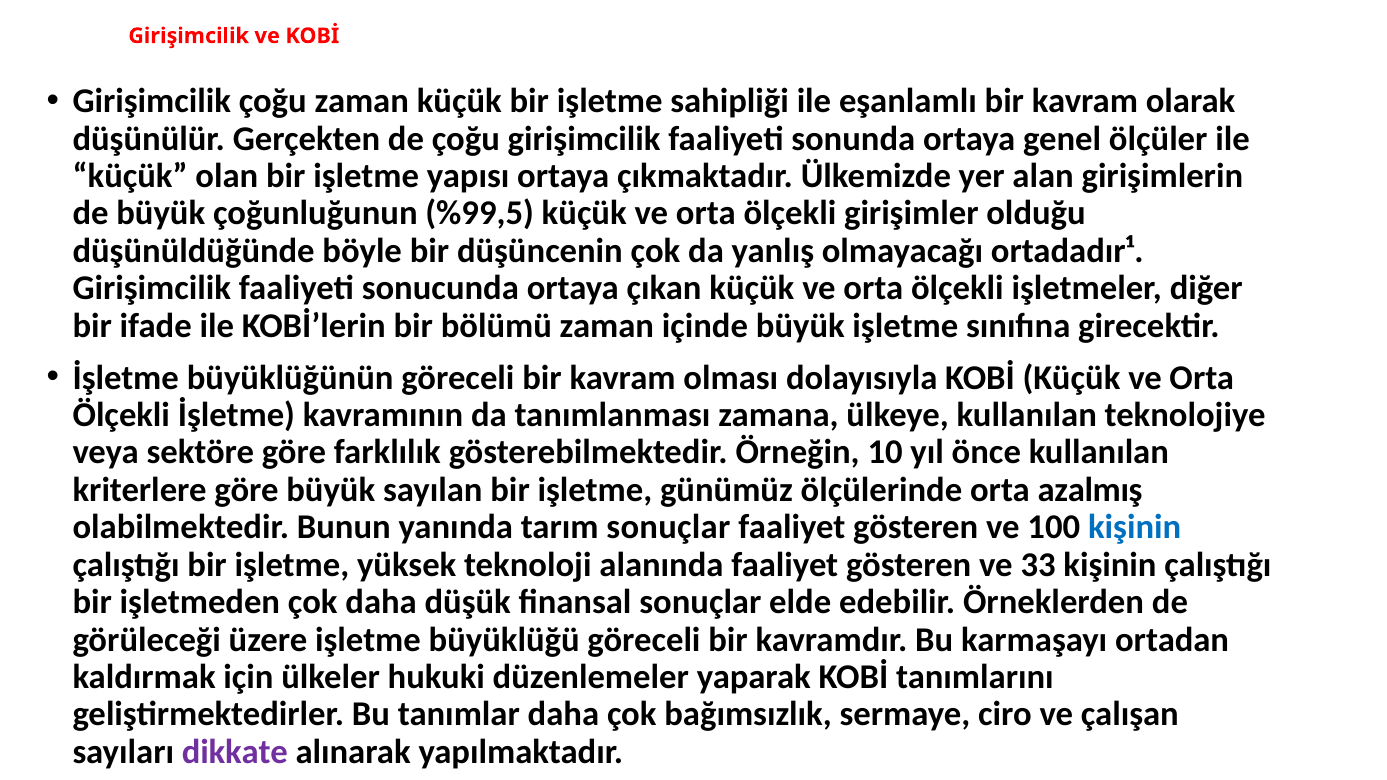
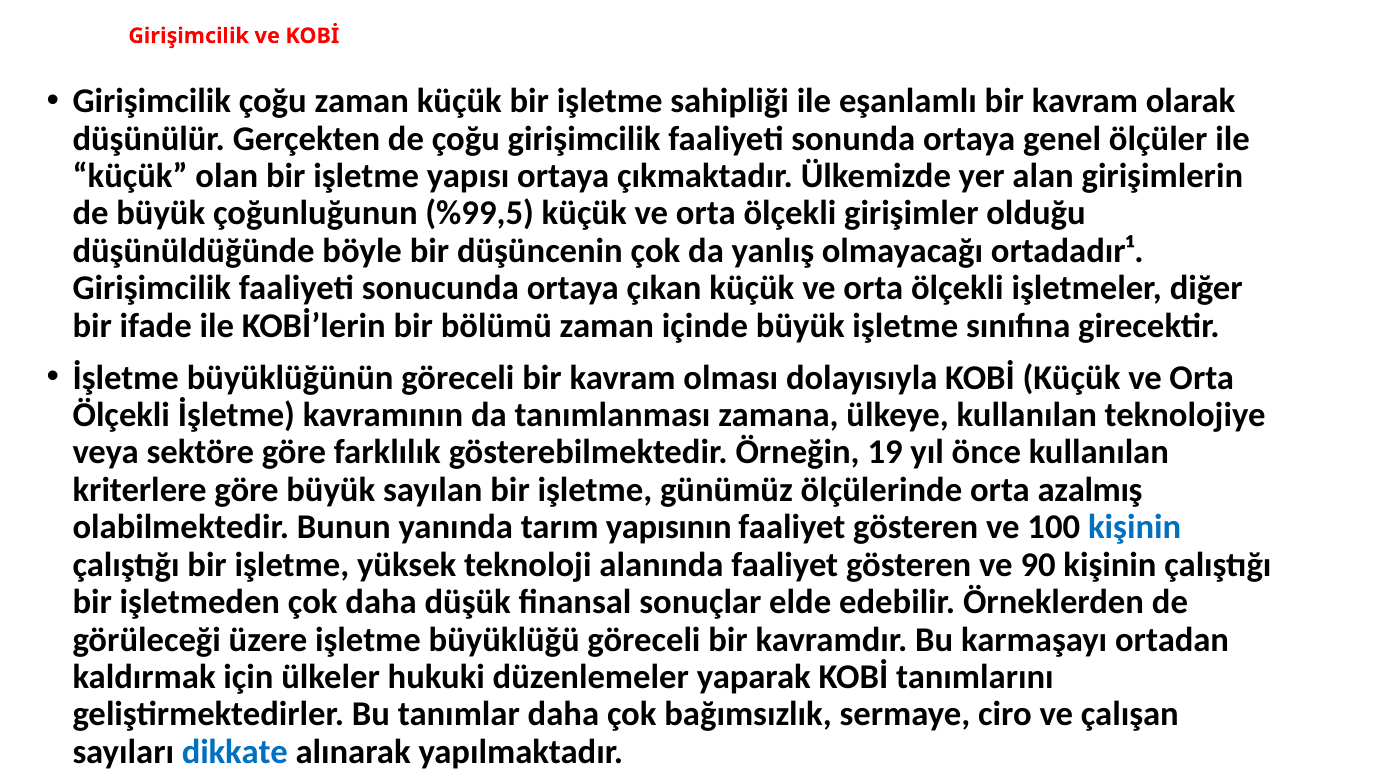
10: 10 -> 19
tarım sonuçlar: sonuçlar -> yapısının
33: 33 -> 90
dikkate colour: purple -> blue
